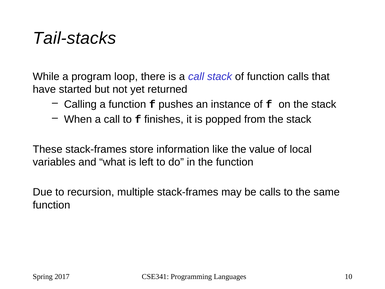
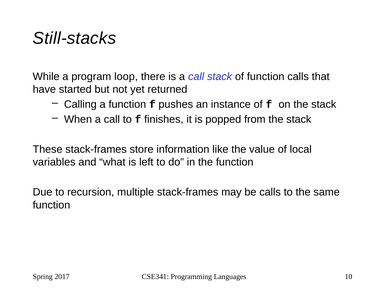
Tail-stacks: Tail-stacks -> Still-stacks
